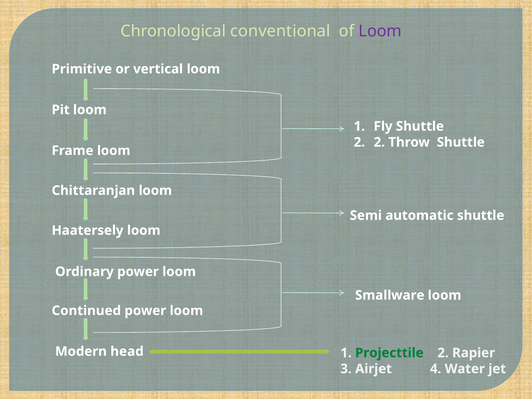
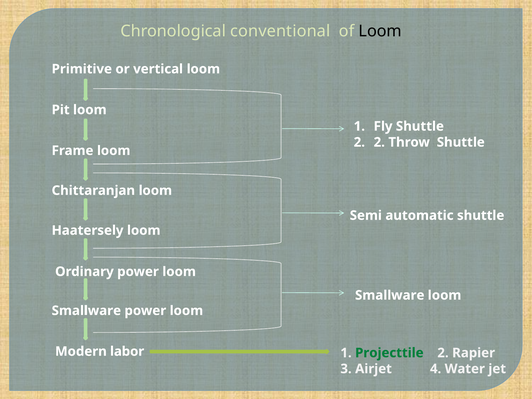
Loom at (380, 31) colour: purple -> black
Continued at (86, 311): Continued -> Smallware
head: head -> labor
